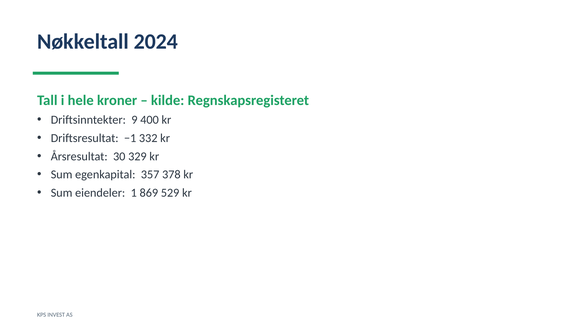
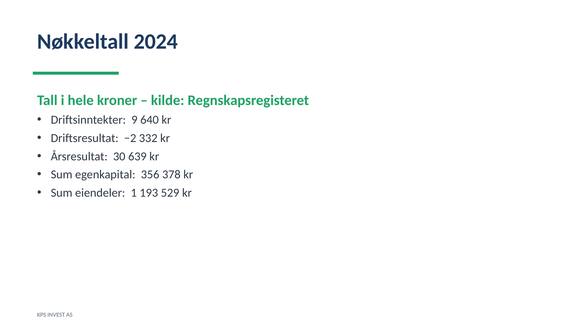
400: 400 -> 640
−1: −1 -> −2
329: 329 -> 639
357: 357 -> 356
869: 869 -> 193
